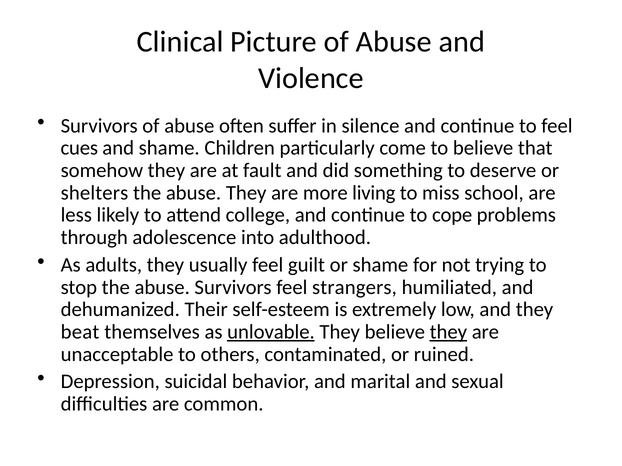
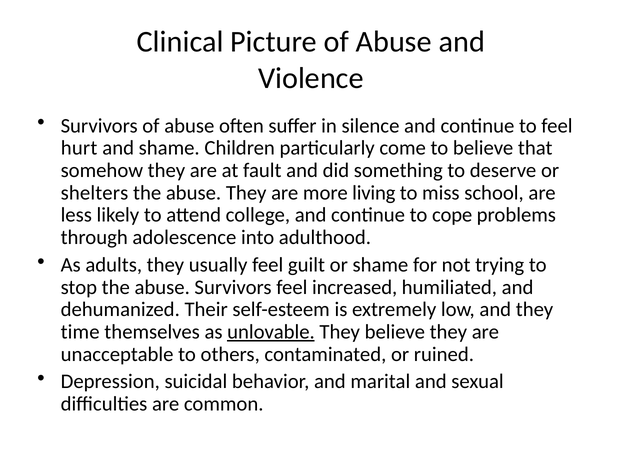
cues: cues -> hurt
strangers: strangers -> increased
beat: beat -> time
they at (448, 332) underline: present -> none
